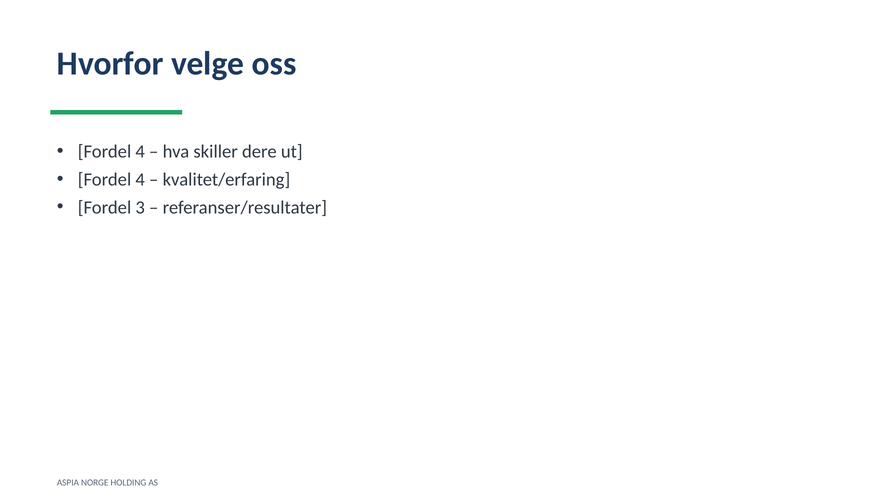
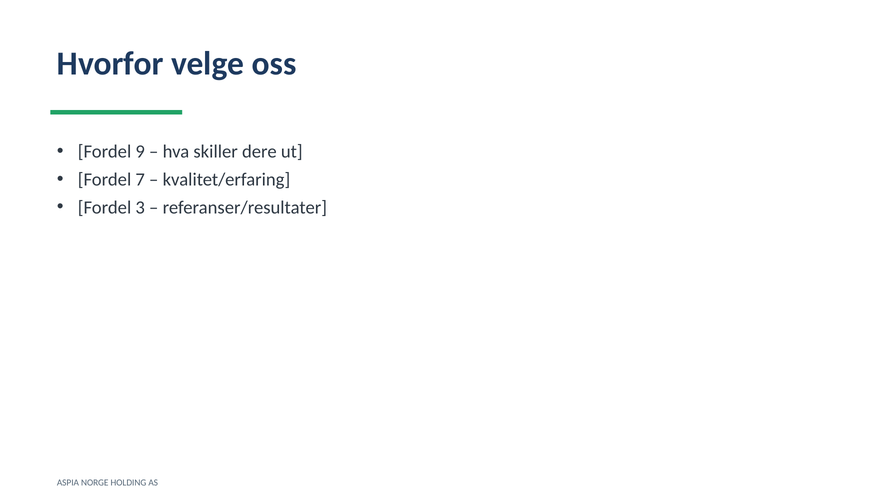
4 at (140, 151): 4 -> 9
4 at (140, 179): 4 -> 7
